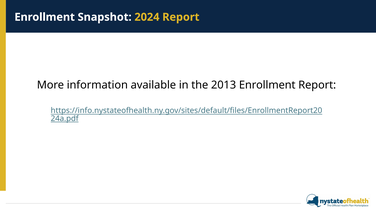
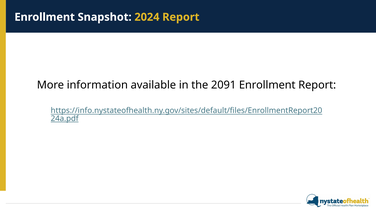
2013: 2013 -> 2091
